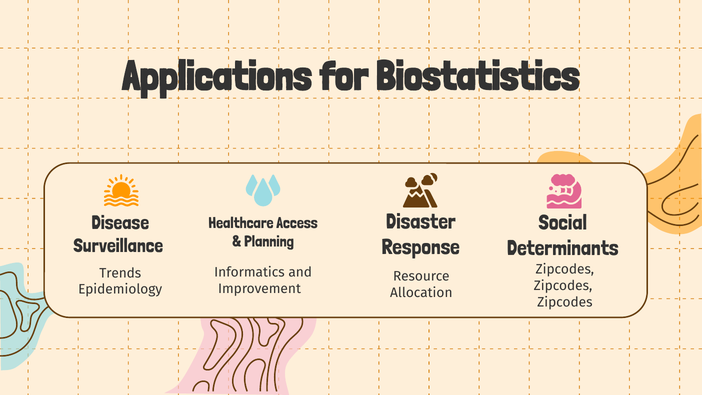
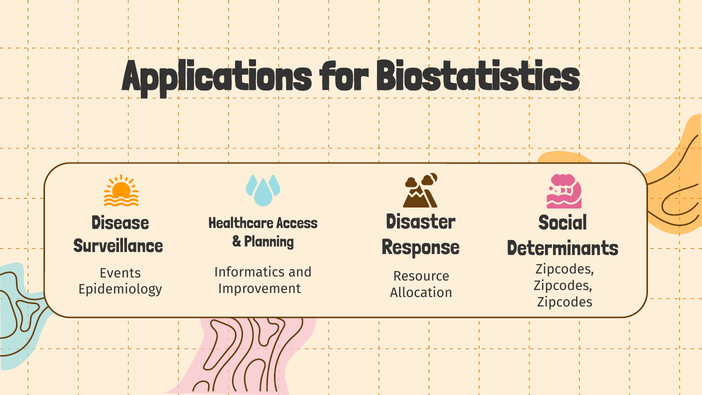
Trends: Trends -> Events
